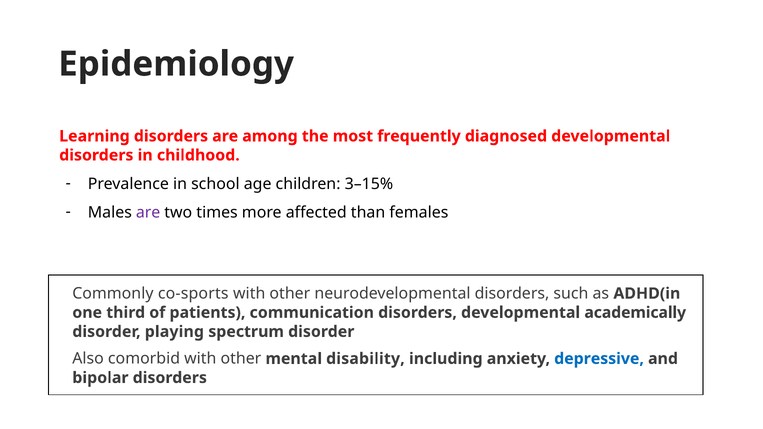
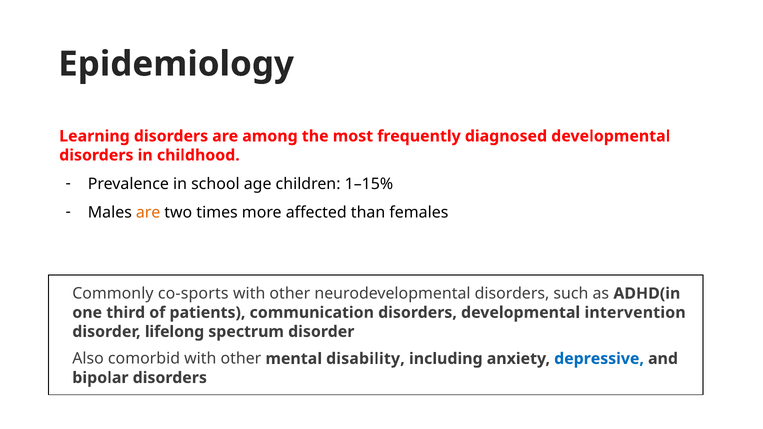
3–15%: 3–15% -> 1–15%
are at (148, 213) colour: purple -> orange
academically: academically -> intervention
playing: playing -> lifelong
